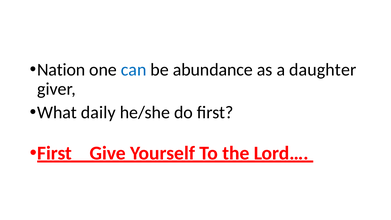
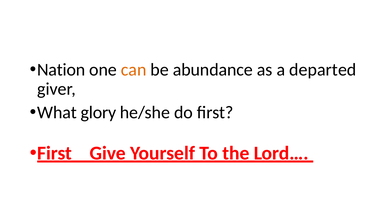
can colour: blue -> orange
daughter: daughter -> departed
daily: daily -> glory
